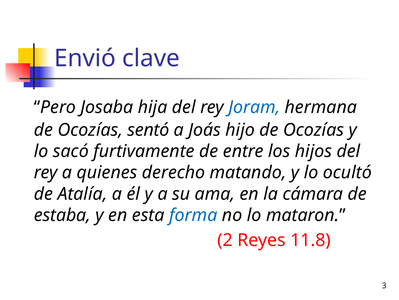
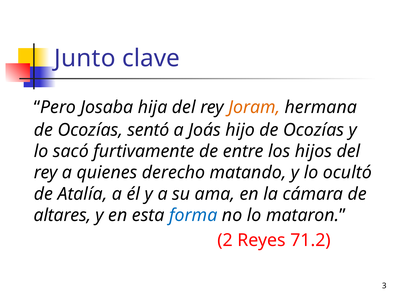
Envió: Envió -> Junto
Joram colour: blue -> orange
estaba: estaba -> altares
11.8: 11.8 -> 71.2
